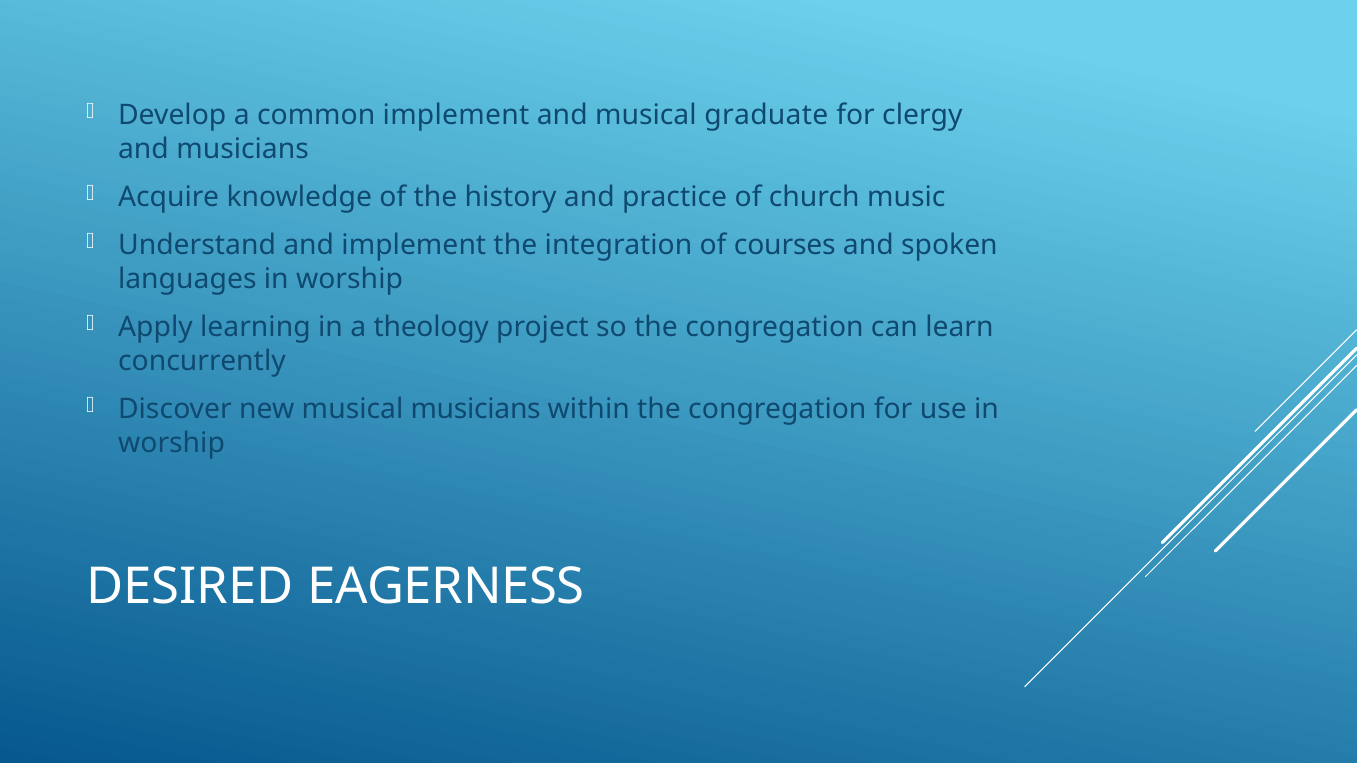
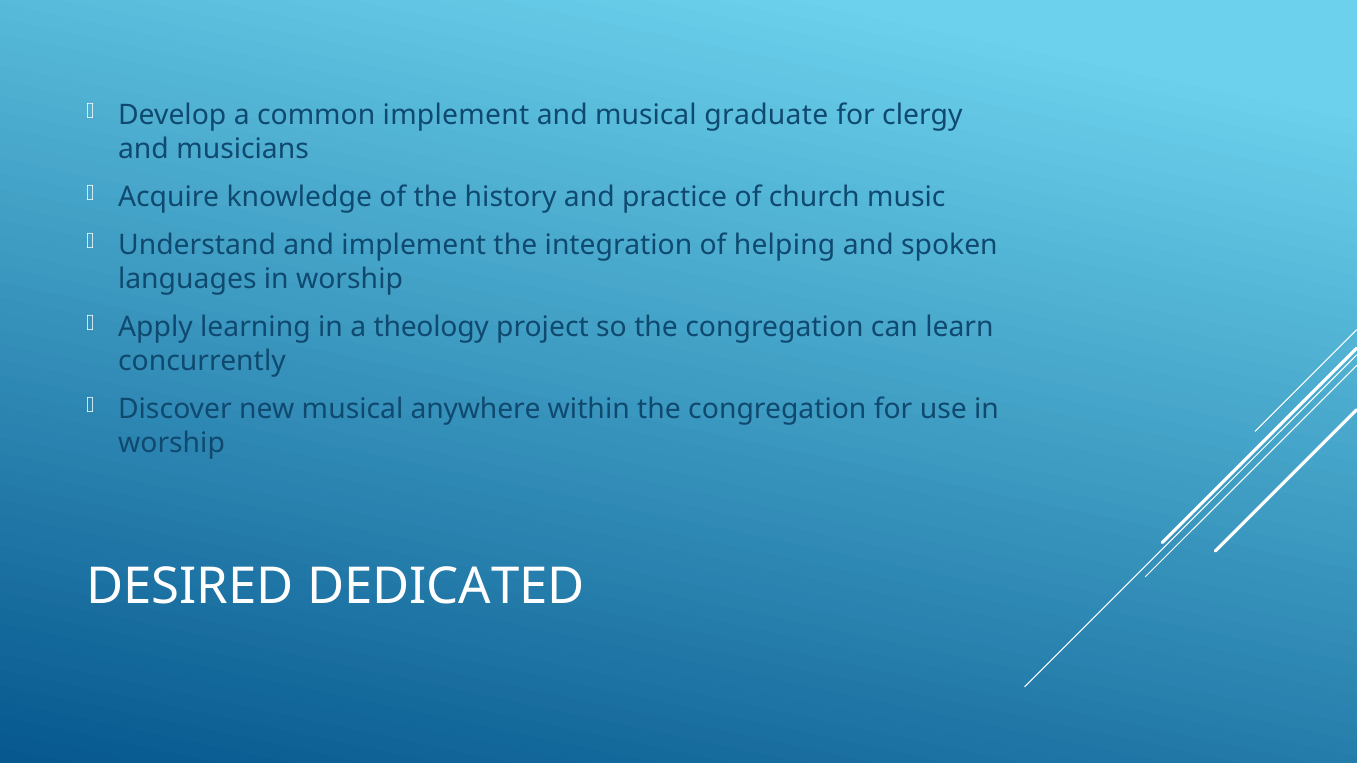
courses: courses -> helping
musical musicians: musicians -> anywhere
EAGERNESS: EAGERNESS -> DEDICATED
